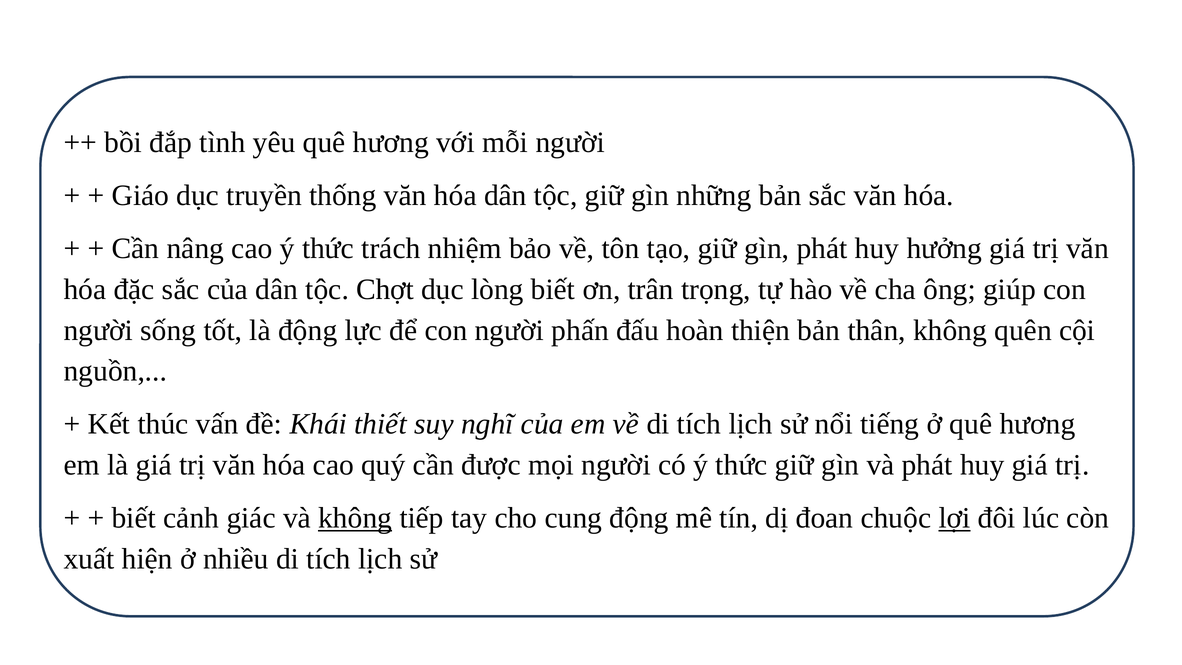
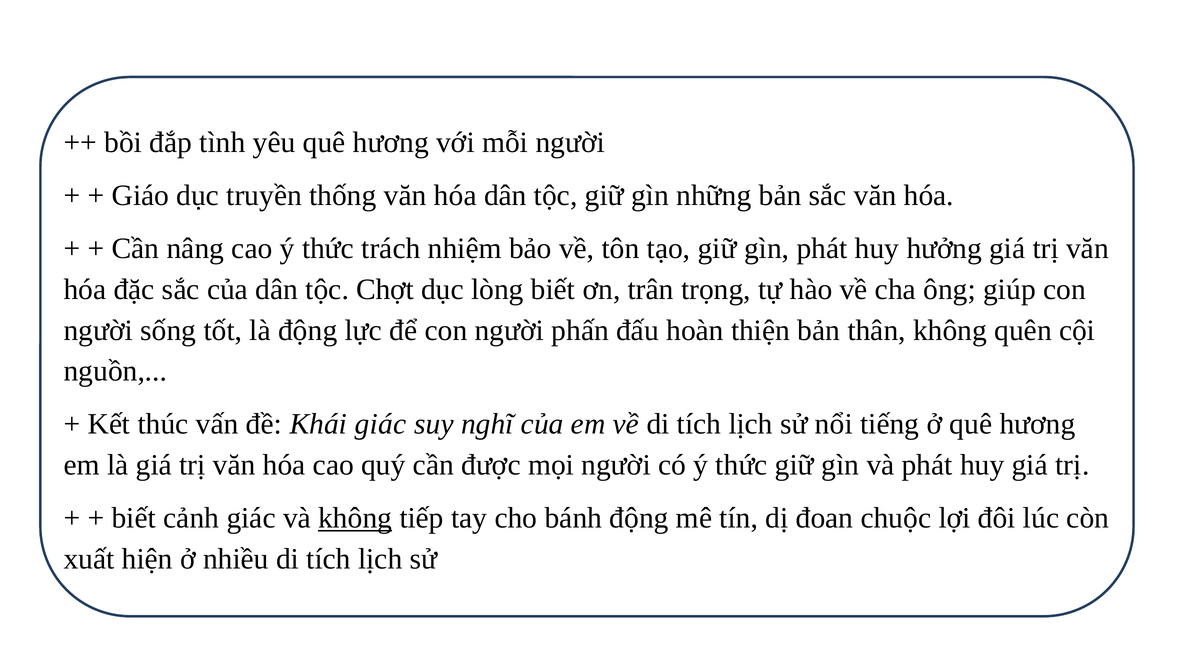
Khái thiết: thiết -> giác
cung: cung -> bánh
lợi underline: present -> none
